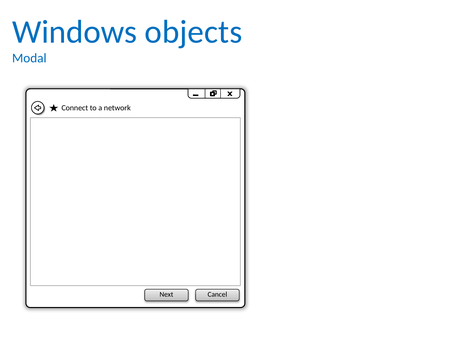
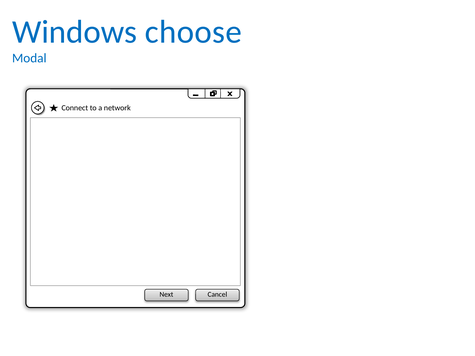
objects: objects -> choose
